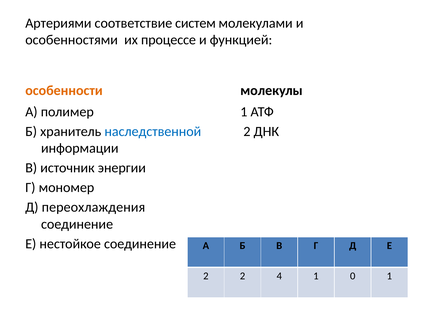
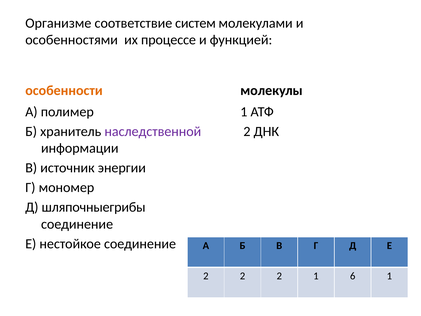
Артериями: Артериями -> Организме
наследственной colour: blue -> purple
переохлаждения: переохлаждения -> шляпочныегрибы
2 2 4: 4 -> 2
0: 0 -> 6
